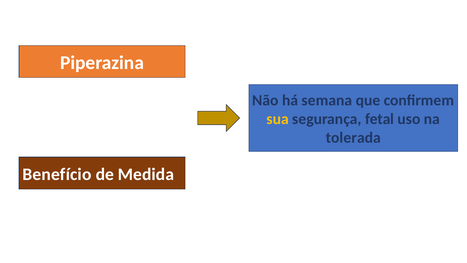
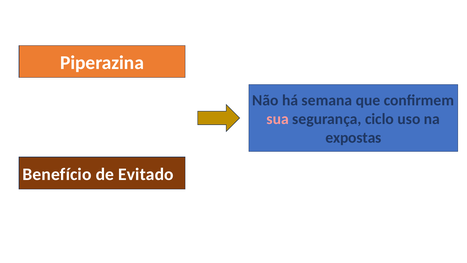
sua colour: yellow -> pink
fetal: fetal -> ciclo
tolerada: tolerada -> expostas
Medida: Medida -> Evitado
